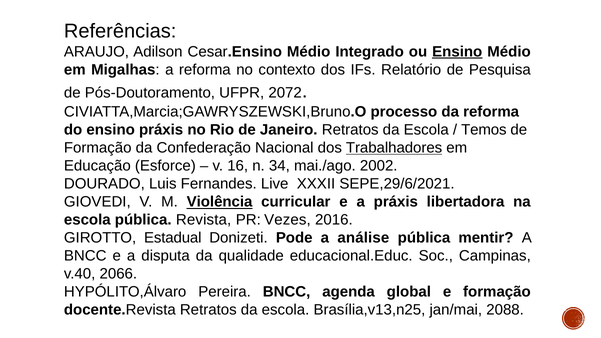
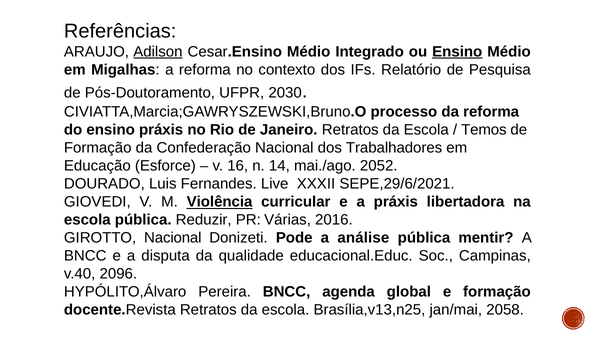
Adilson underline: none -> present
2072: 2072 -> 2030
Trabalhadores underline: present -> none
34: 34 -> 14
2002: 2002 -> 2052
Revista: Revista -> Reduzir
Vezes: Vezes -> Várias
GIROTTO Estadual: Estadual -> Nacional
2066: 2066 -> 2096
2088: 2088 -> 2058
